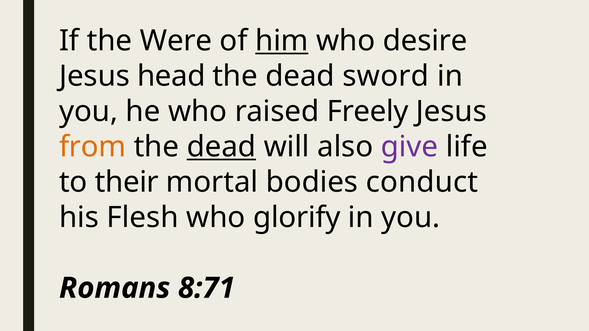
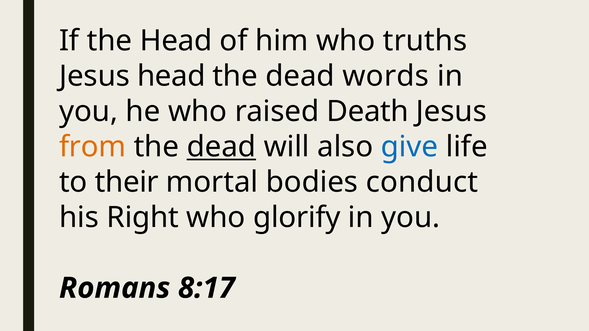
the Were: Were -> Head
him underline: present -> none
desire: desire -> truths
sword: sword -> words
Freely: Freely -> Death
give colour: purple -> blue
Flesh: Flesh -> Right
8:71: 8:71 -> 8:17
